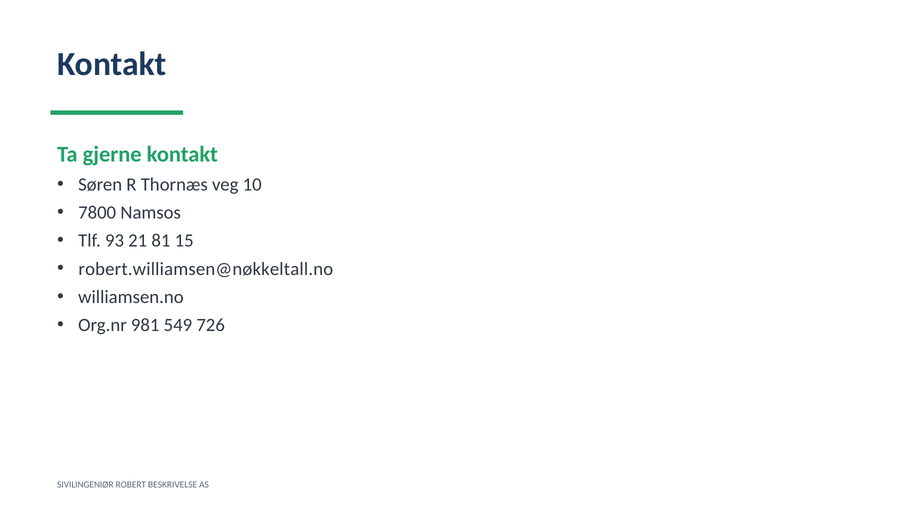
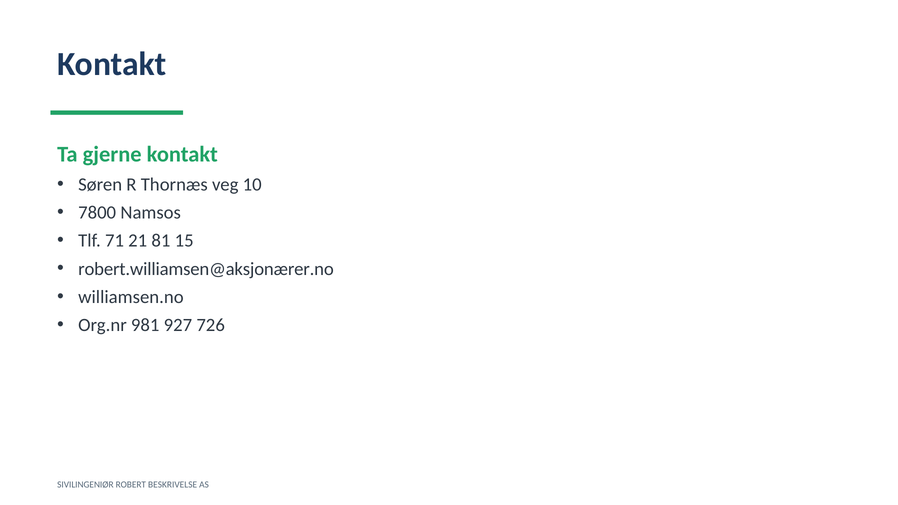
93: 93 -> 71
robert.williamsen@nøkkeltall.no: robert.williamsen@nøkkeltall.no -> robert.williamsen@aksjonærer.no
549: 549 -> 927
